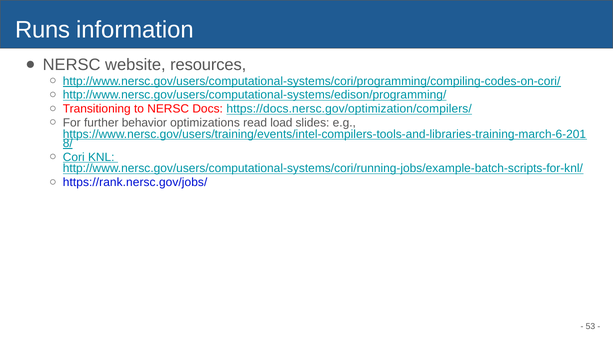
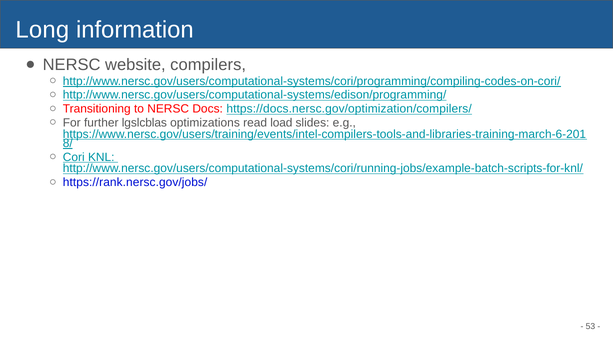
Runs: Runs -> Long
resources: resources -> compilers
behavior: behavior -> lgslcblas
